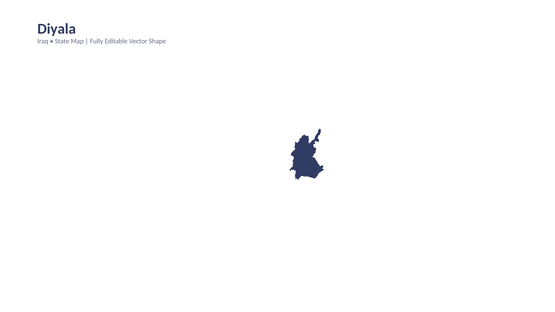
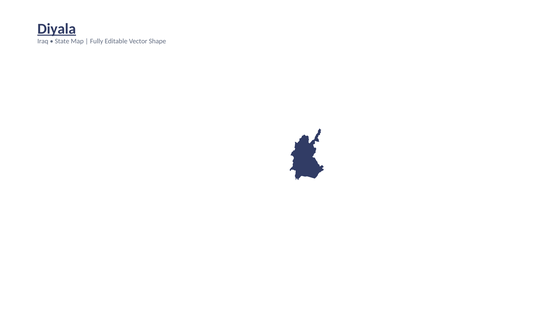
Diyala underline: none -> present
